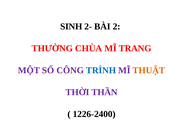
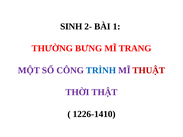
2: 2 -> 1
CHÙA: CHÙA -> BƯNG
THUẬT colour: orange -> red
THẦN: THẦN -> THẬT
1226-2400: 1226-2400 -> 1226-1410
